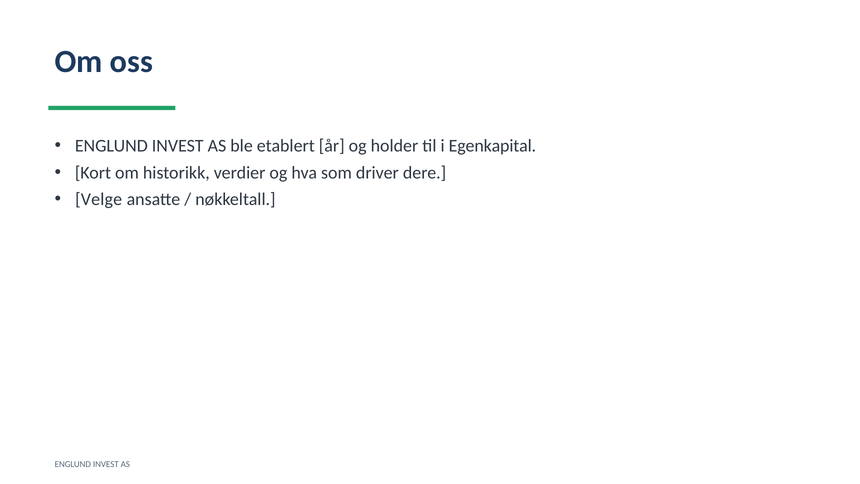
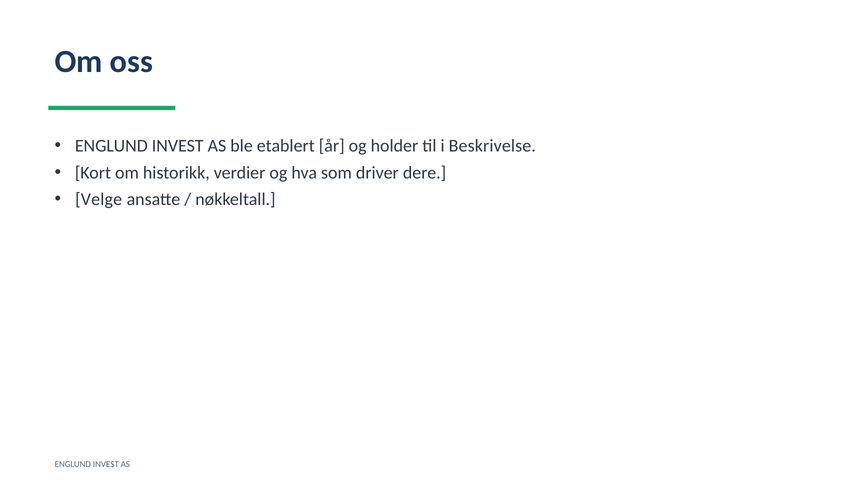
Egenkapital: Egenkapital -> Beskrivelse
